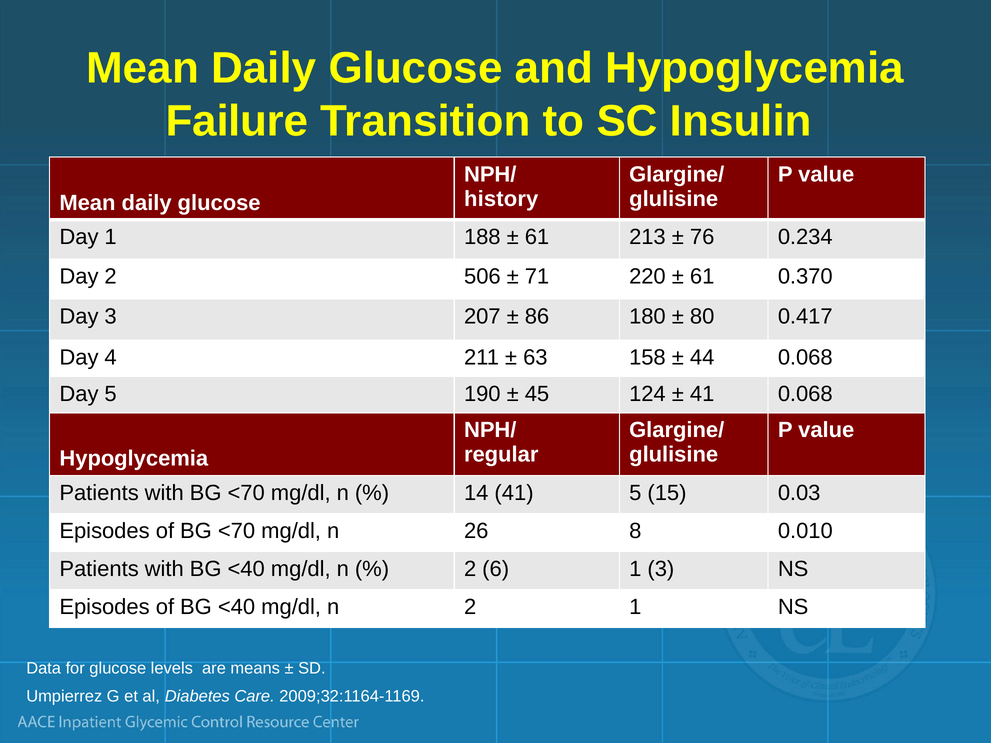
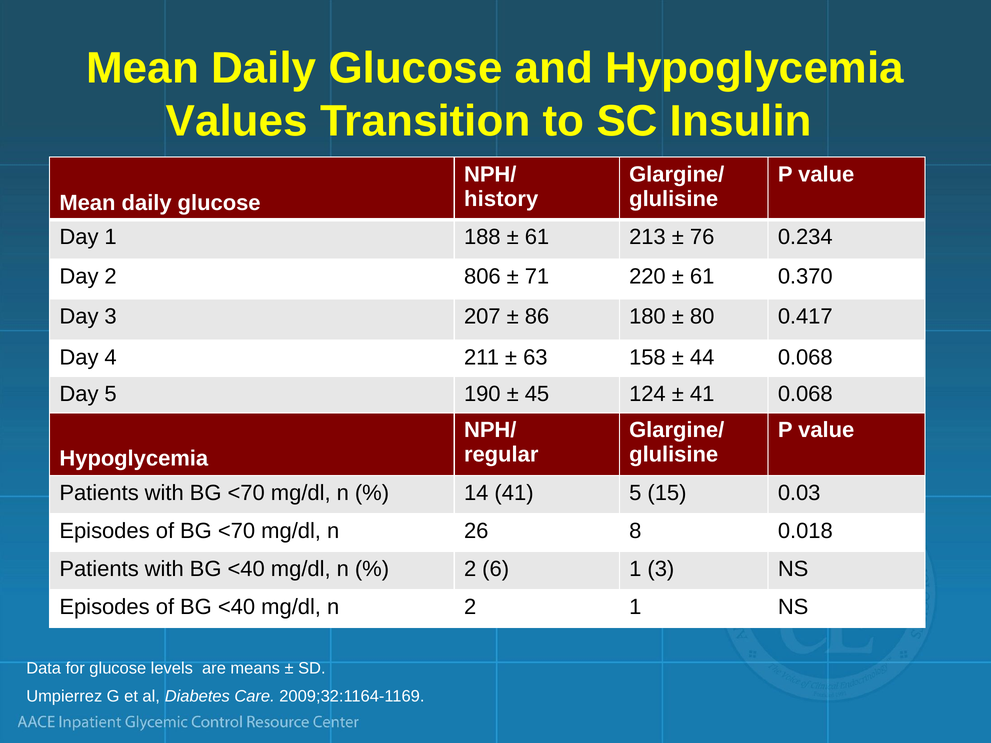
Failure: Failure -> Values
506: 506 -> 806
0.010: 0.010 -> 0.018
